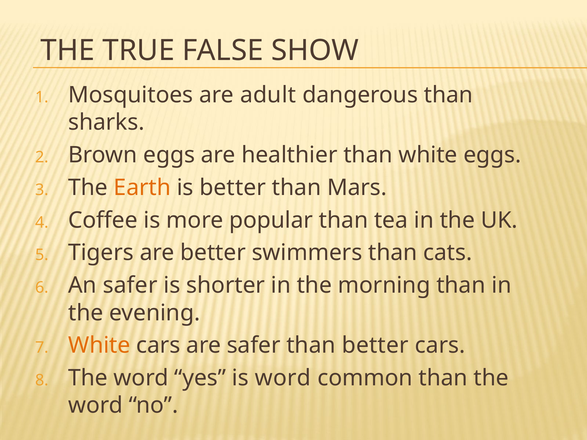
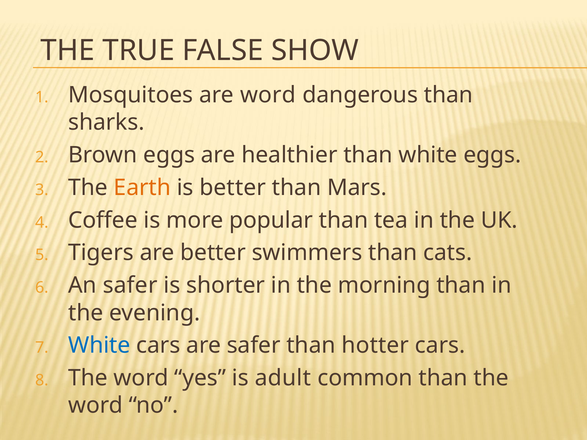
are adult: adult -> word
White at (99, 346) colour: orange -> blue
than better: better -> hotter
is word: word -> adult
